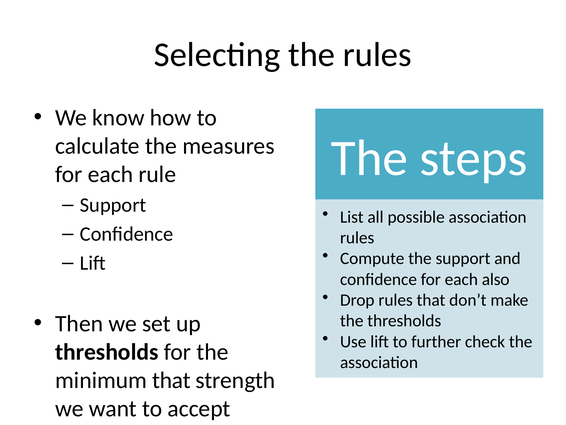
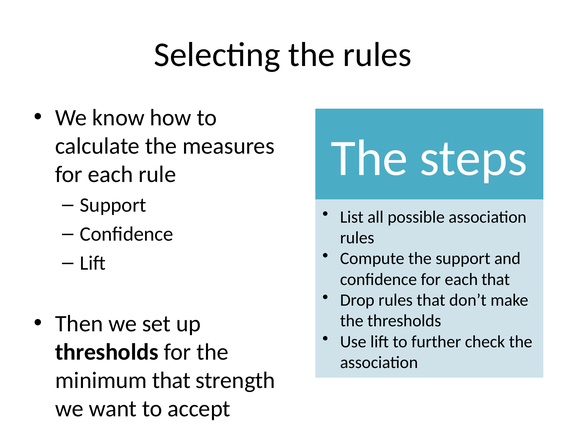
each also: also -> that
